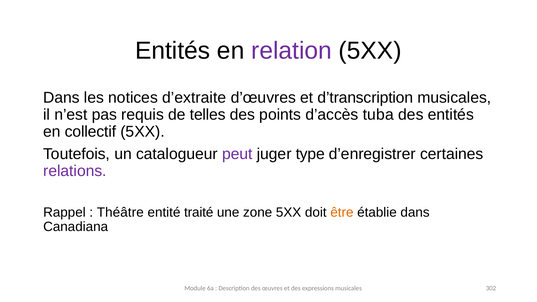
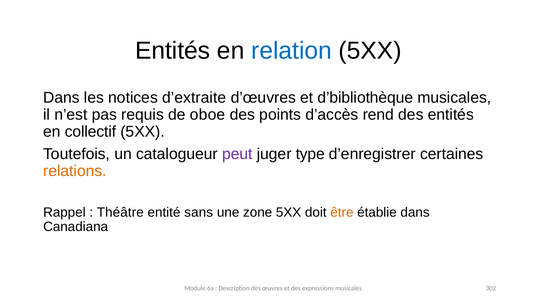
relation colour: purple -> blue
d’transcription: d’transcription -> d’bibliothèque
telles: telles -> oboe
tuba: tuba -> rend
relations colour: purple -> orange
traité: traité -> sans
